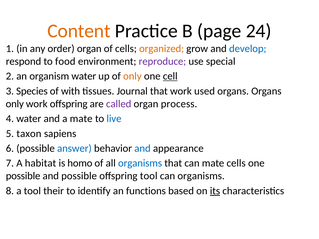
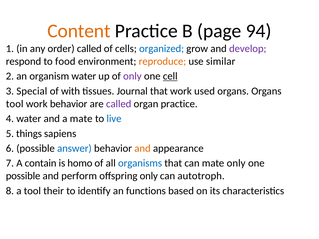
24: 24 -> 94
order organ: organ -> called
organized colour: orange -> blue
develop colour: blue -> purple
reproduce colour: purple -> orange
special: special -> similar
only at (132, 76) colour: orange -> purple
Species: Species -> Special
only at (15, 104): only -> tool
work offspring: offspring -> behavior
organ process: process -> practice
taxon: taxon -> things
and at (142, 149) colour: blue -> orange
habitat: habitat -> contain
mate cells: cells -> only
and possible: possible -> perform
offspring tool: tool -> only
can organisms: organisms -> autotroph
its underline: present -> none
